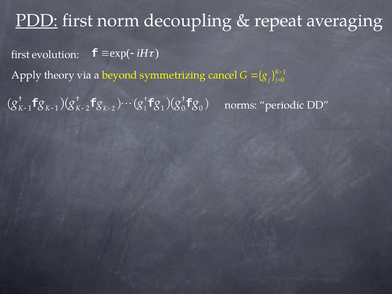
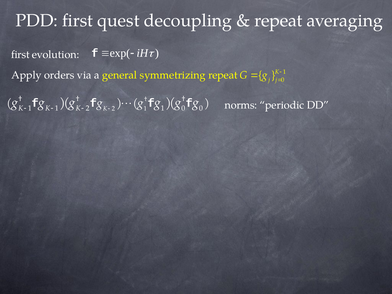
PDD underline: present -> none
norm: norm -> quest
theory: theory -> orders
beyond: beyond -> general
symmetrizing cancel: cancel -> repeat
